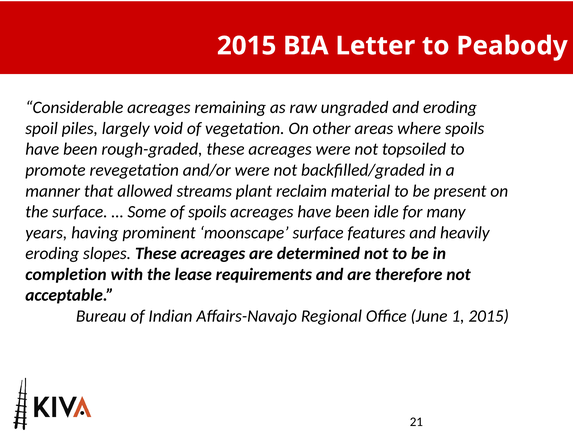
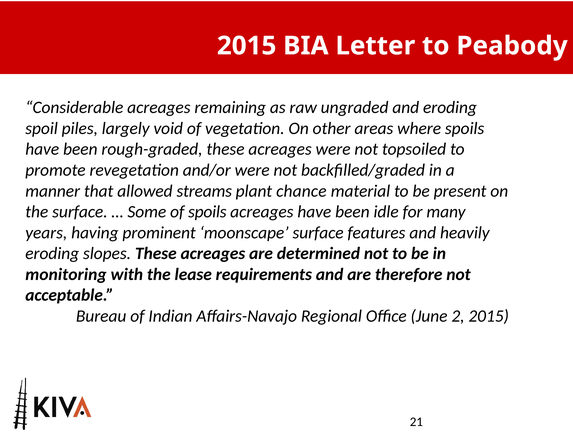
reclaim: reclaim -> chance
completion: completion -> monitoring
1: 1 -> 2
